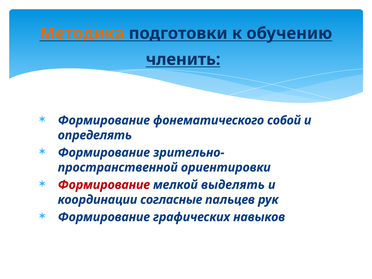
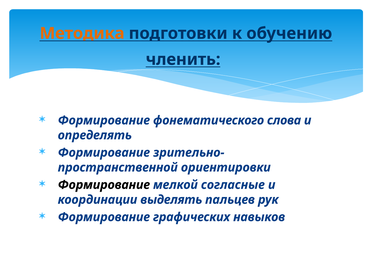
собой: собой -> слова
Формирование at (104, 185) colour: red -> black
выделять: выделять -> согласные
согласные: согласные -> выделять
